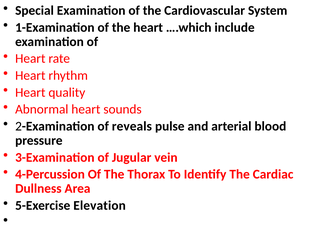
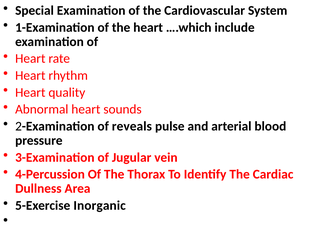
Elevation: Elevation -> Inorganic
